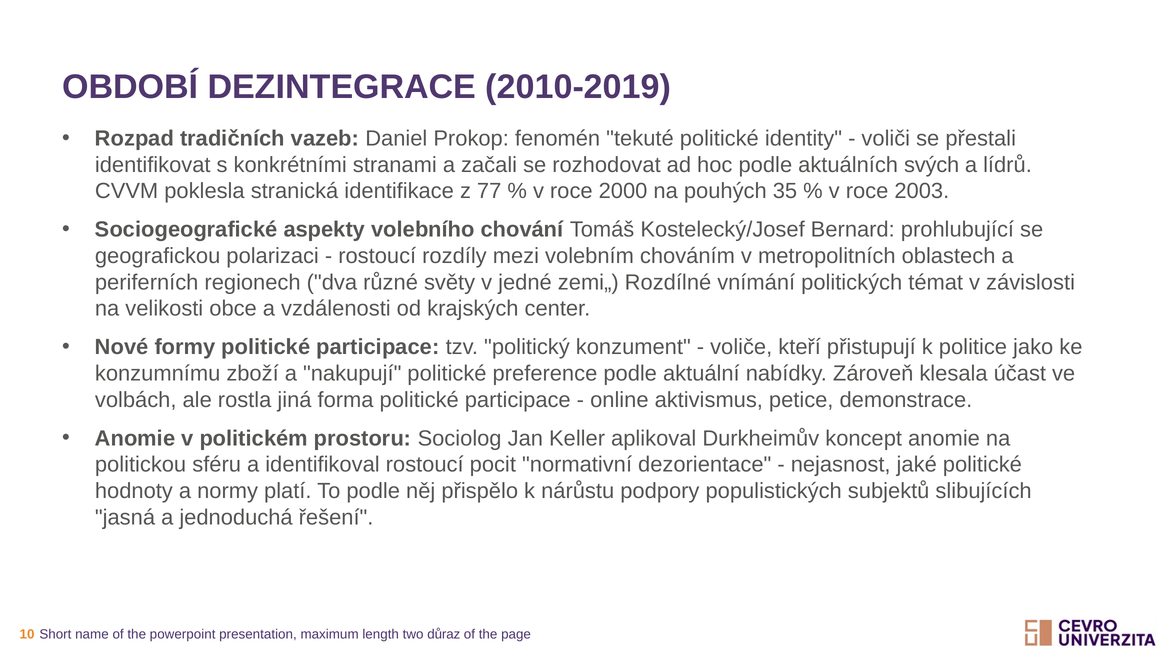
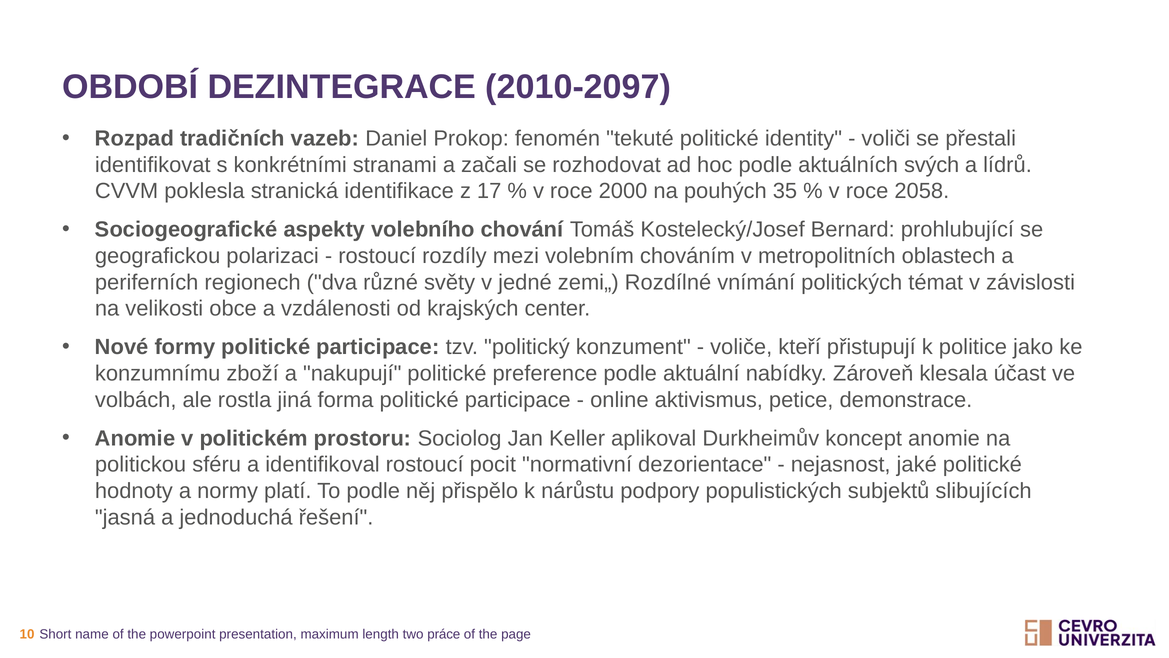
2010-2019: 2010-2019 -> 2010-2097
77: 77 -> 17
2003: 2003 -> 2058
důraz: důraz -> práce
